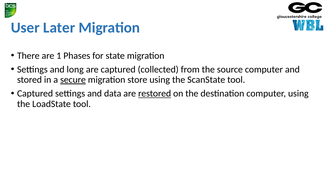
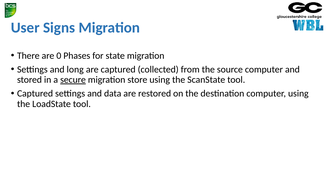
Later: Later -> Signs
1: 1 -> 0
restored underline: present -> none
